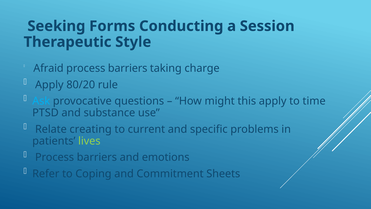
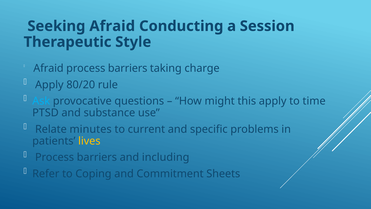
Seeking Forms: Forms -> Afraid
creating: creating -> minutes
lives colour: light green -> yellow
emotions: emotions -> including
